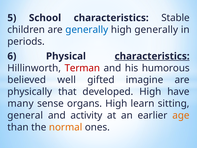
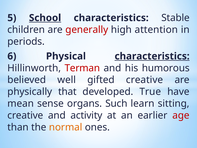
School underline: none -> present
generally at (87, 30) colour: blue -> red
high generally: generally -> attention
gifted imagine: imagine -> creative
developed High: High -> True
many: many -> mean
organs High: High -> Such
general at (25, 115): general -> creative
age colour: orange -> red
